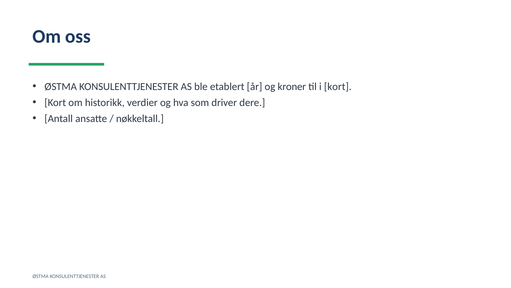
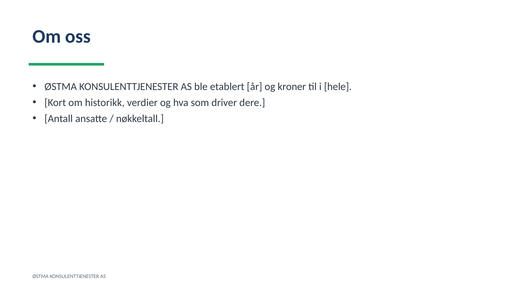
i kort: kort -> hele
